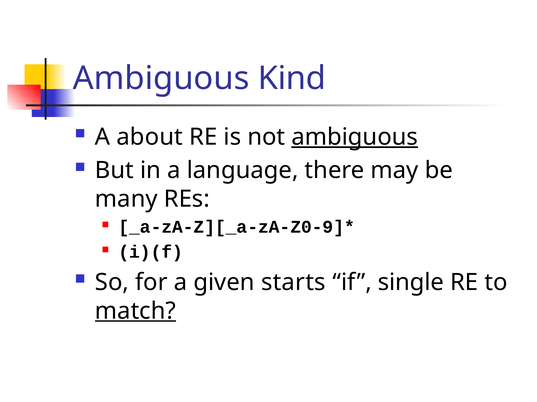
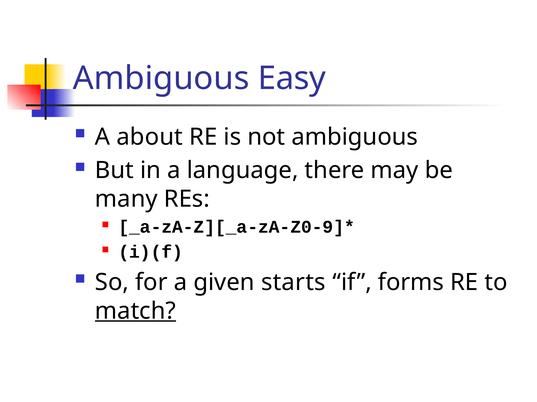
Kind: Kind -> Easy
ambiguous at (355, 137) underline: present -> none
single: single -> forms
